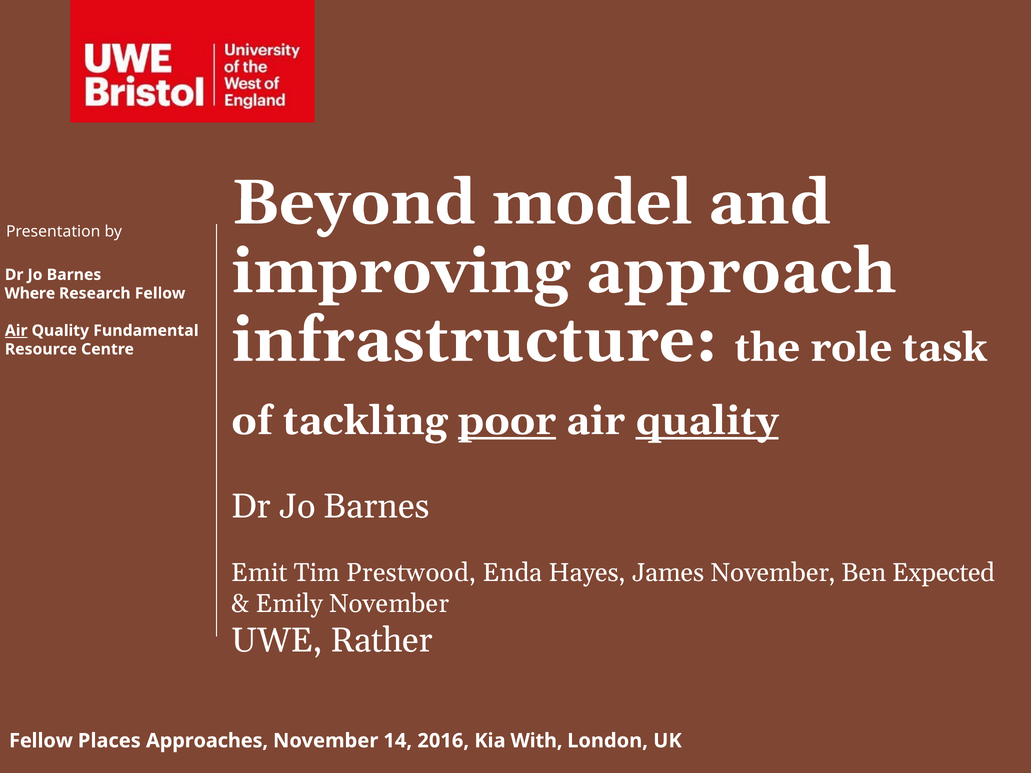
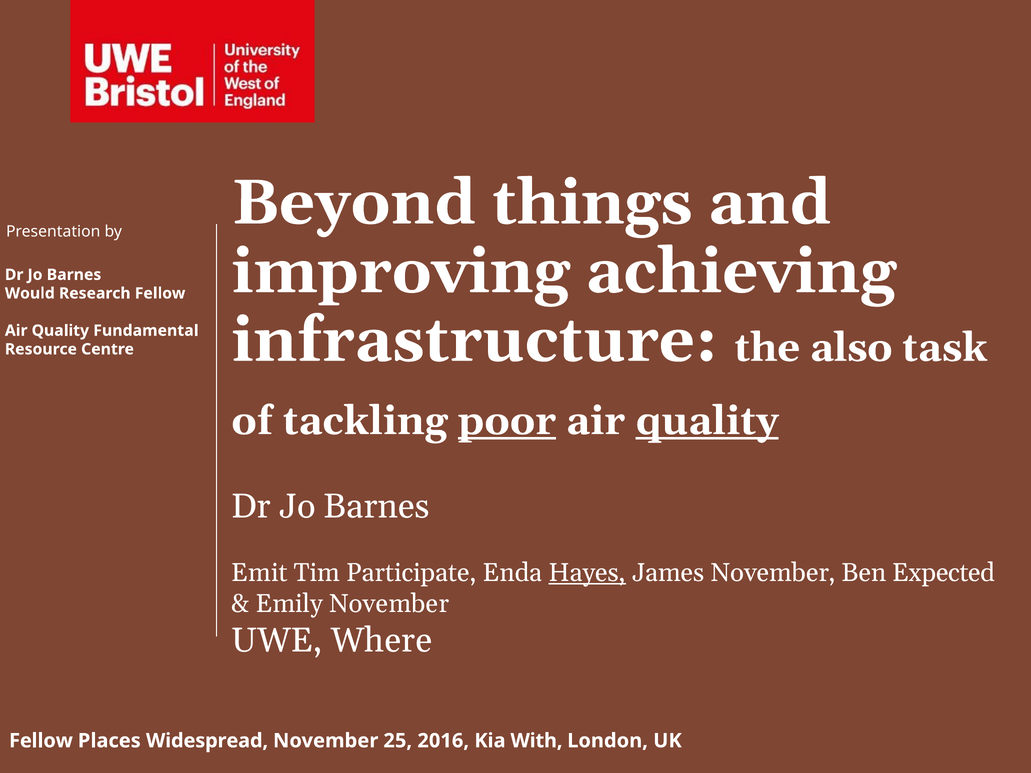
model: model -> things
approach: approach -> achieving
Where: Where -> Would
role: role -> also
Air at (16, 331) underline: present -> none
Prestwood: Prestwood -> Participate
Hayes underline: none -> present
Rather: Rather -> Where
Approaches: Approaches -> Widespread
14: 14 -> 25
